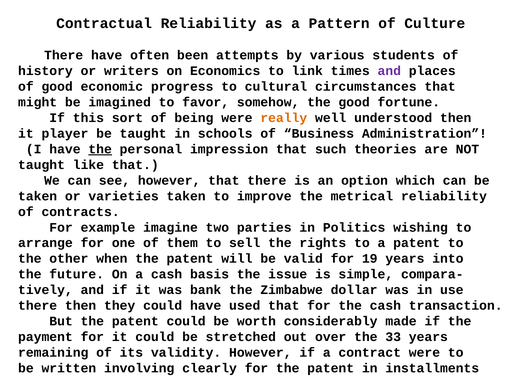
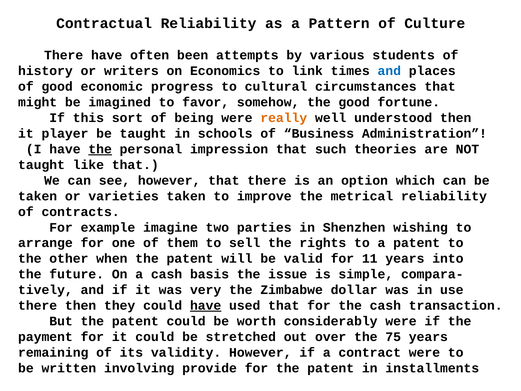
and at (389, 71) colour: purple -> blue
Politics: Politics -> Shenzhen
19: 19 -> 11
bank: bank -> very
have at (206, 305) underline: none -> present
considerably made: made -> were
33: 33 -> 75
clearly: clearly -> provide
